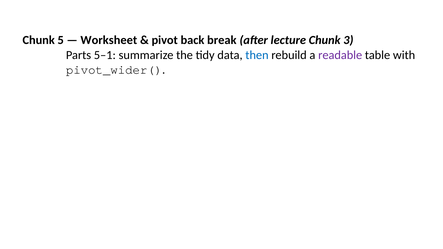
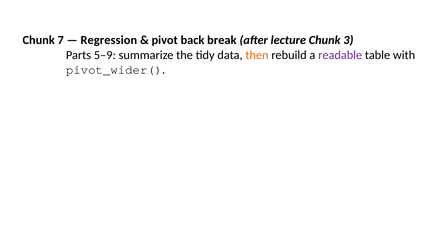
5: 5 -> 7
Worksheet: Worksheet -> Regression
5–1: 5–1 -> 5–9
then colour: blue -> orange
